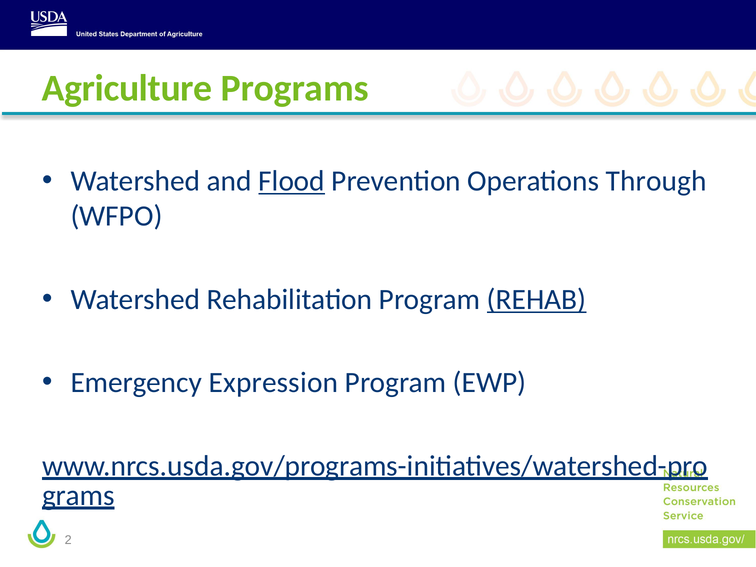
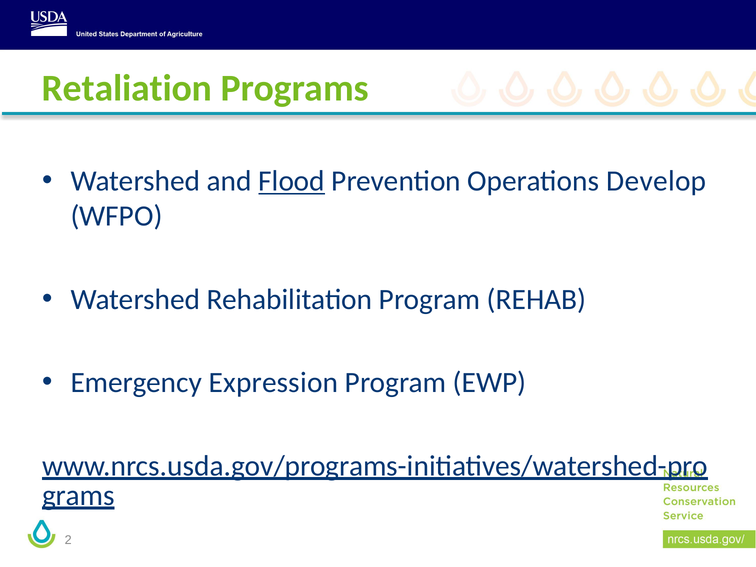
Agriculture: Agriculture -> Retaliation
Through: Through -> Develop
REHAB underline: present -> none
